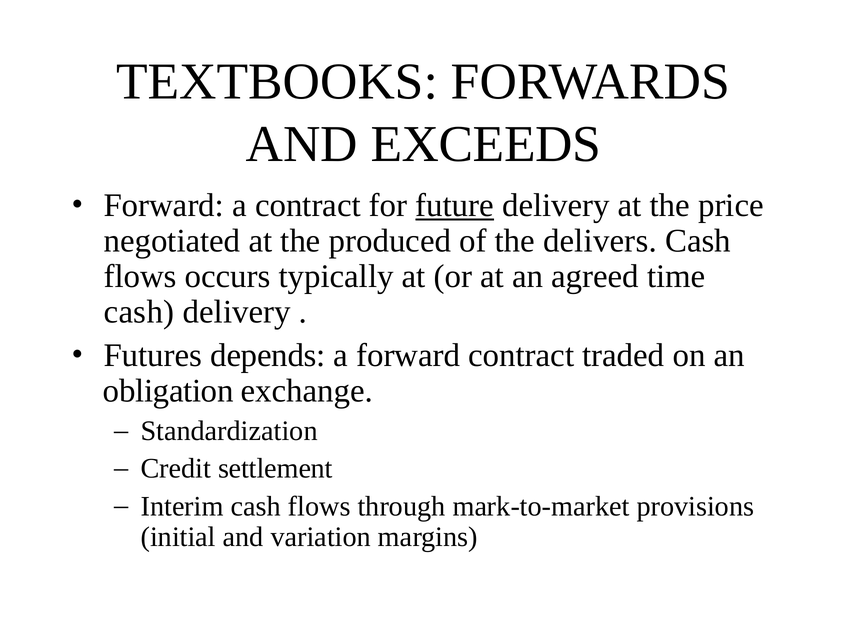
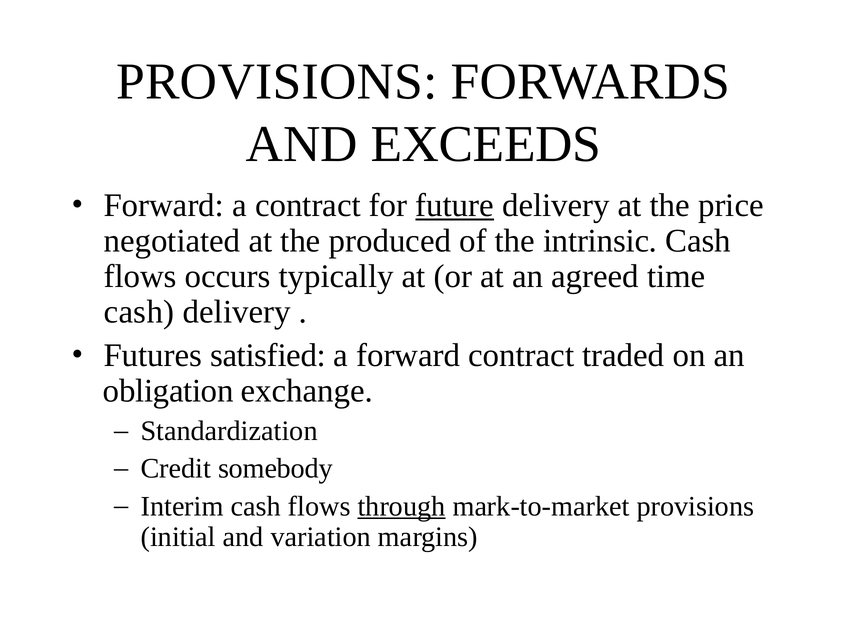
TEXTBOOKS at (277, 82): TEXTBOOKS -> PROVISIONS
delivers: delivers -> intrinsic
depends: depends -> satisfied
settlement: settlement -> somebody
through underline: none -> present
